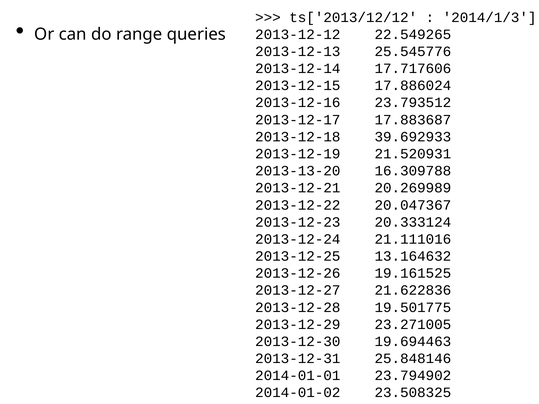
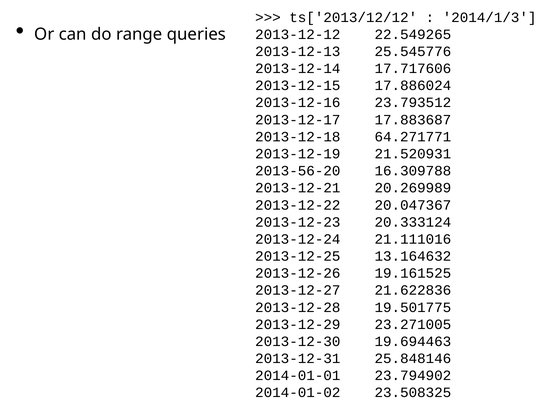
39.692933: 39.692933 -> 64.271771
2013-13-20: 2013-13-20 -> 2013-56-20
